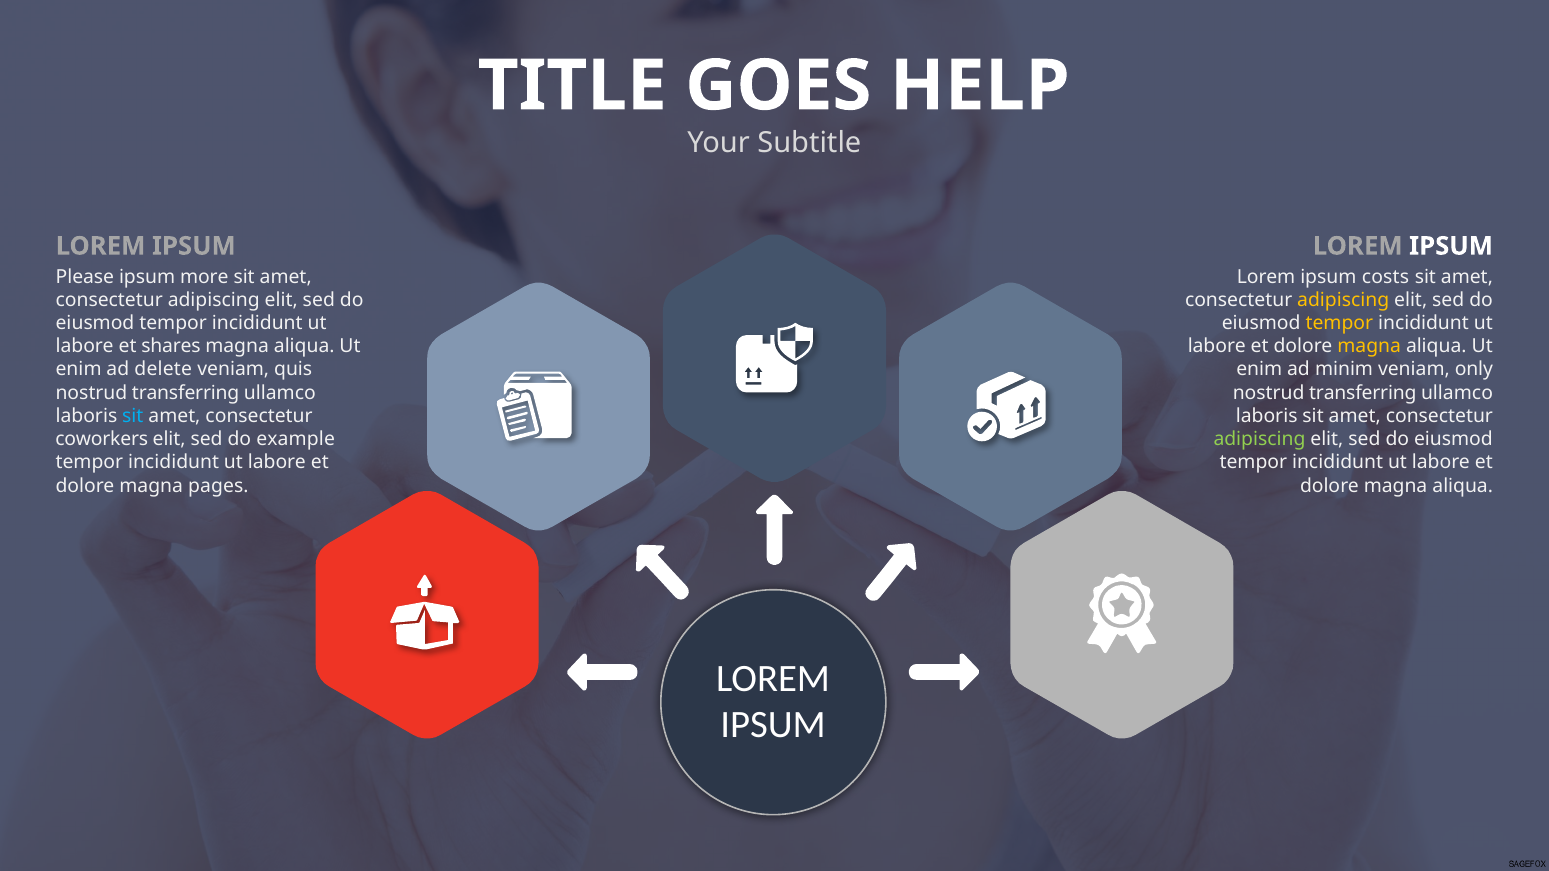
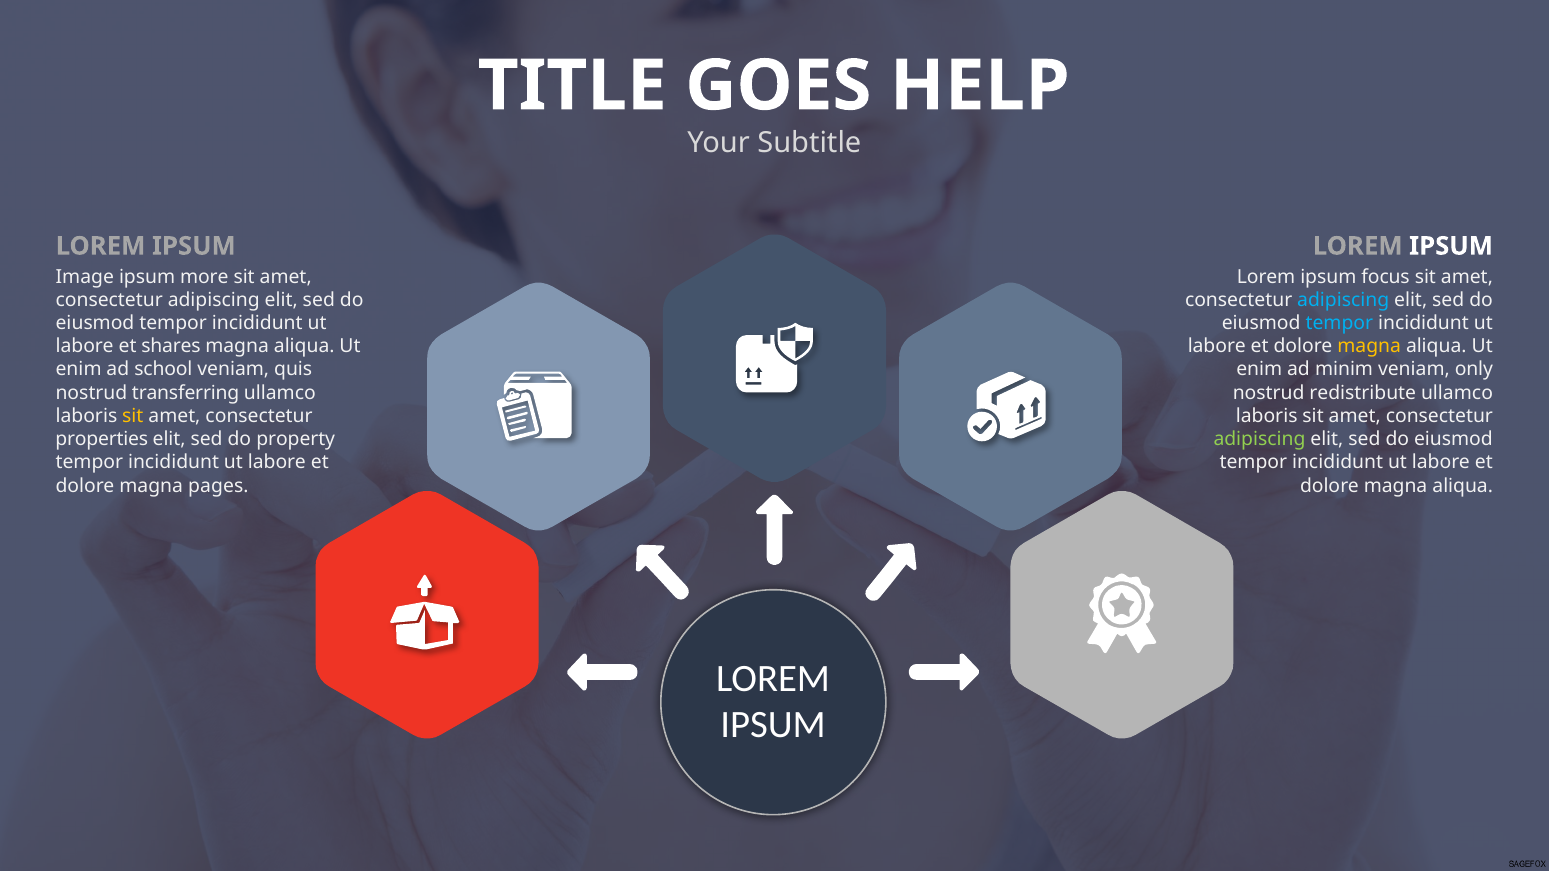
Please: Please -> Image
costs: costs -> focus
adipiscing at (1343, 300) colour: yellow -> light blue
tempor at (1339, 323) colour: yellow -> light blue
delete: delete -> school
transferring at (1363, 393): transferring -> redistribute
sit at (133, 416) colour: light blue -> yellow
coworkers: coworkers -> properties
example: example -> property
